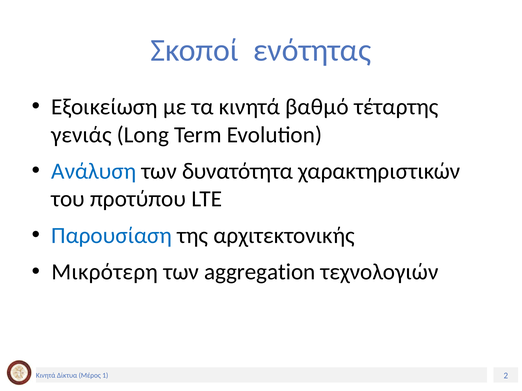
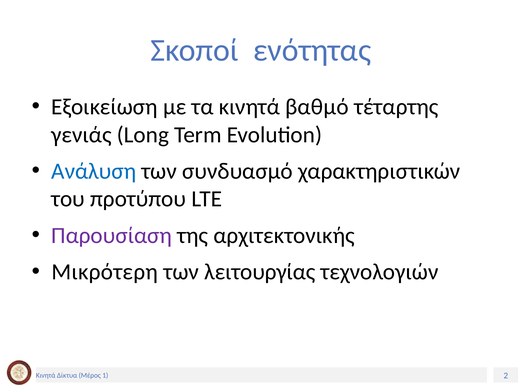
δυνατότητα: δυνατότητα -> συνδυασμό
Παρουσίαση colour: blue -> purple
aggregation: aggregation -> λειτουργίας
